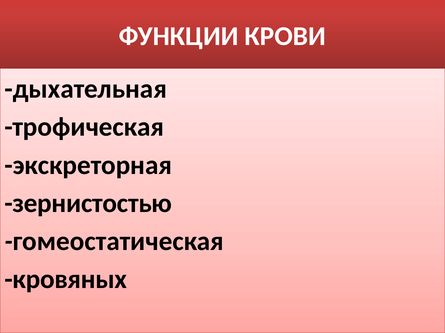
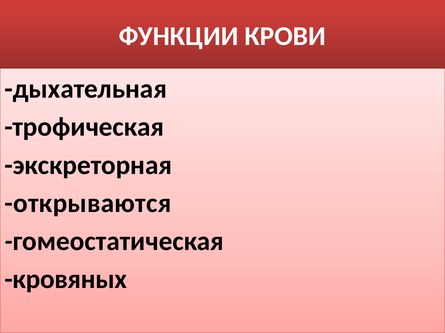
зернистостью: зернистостью -> открываются
